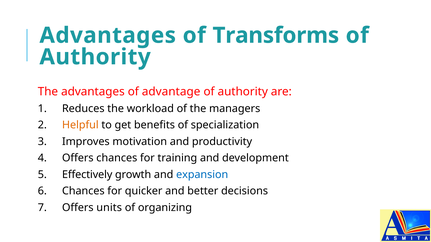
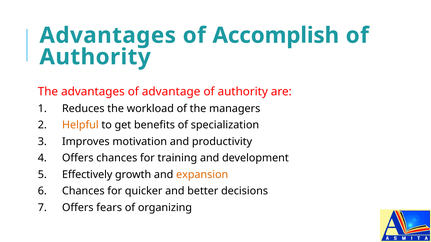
Transforms: Transforms -> Accomplish
expansion colour: blue -> orange
units: units -> fears
